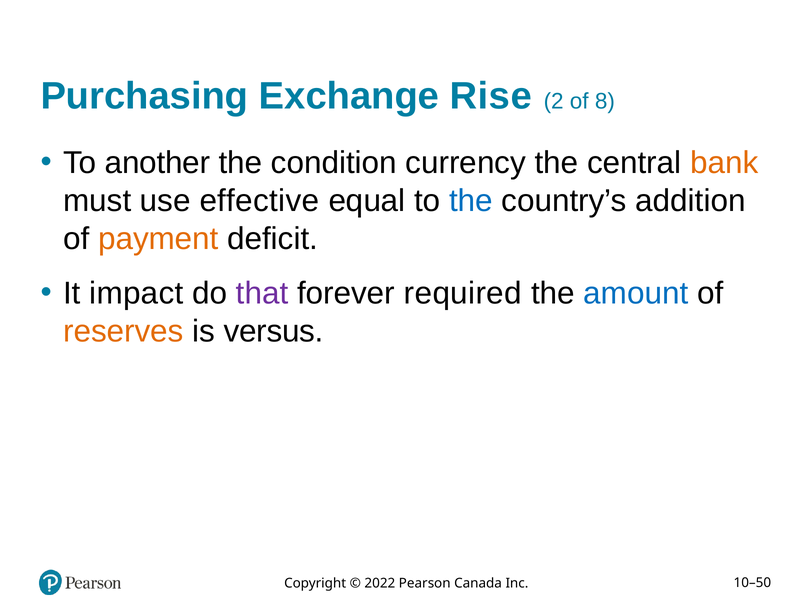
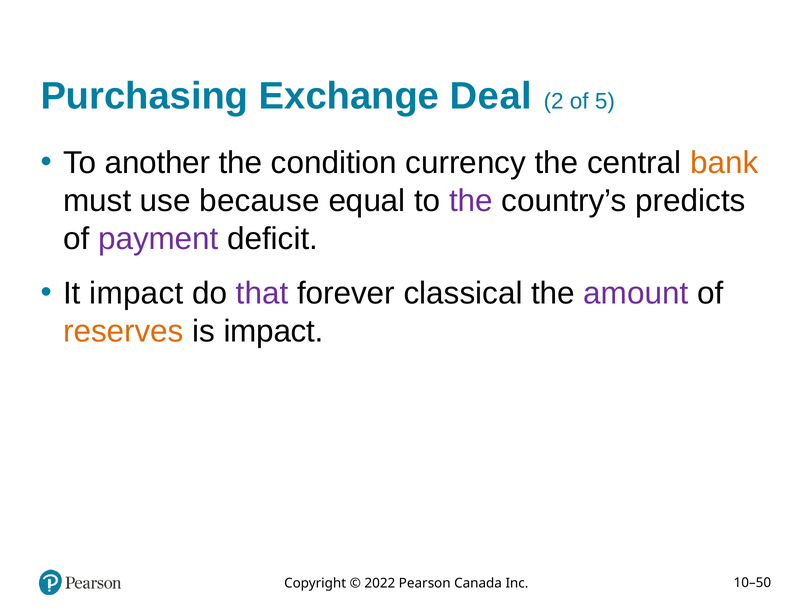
Rise: Rise -> Deal
8: 8 -> 5
effective: effective -> because
the at (471, 201) colour: blue -> purple
addition: addition -> predicts
payment colour: orange -> purple
required: required -> classical
amount colour: blue -> purple
is versus: versus -> impact
